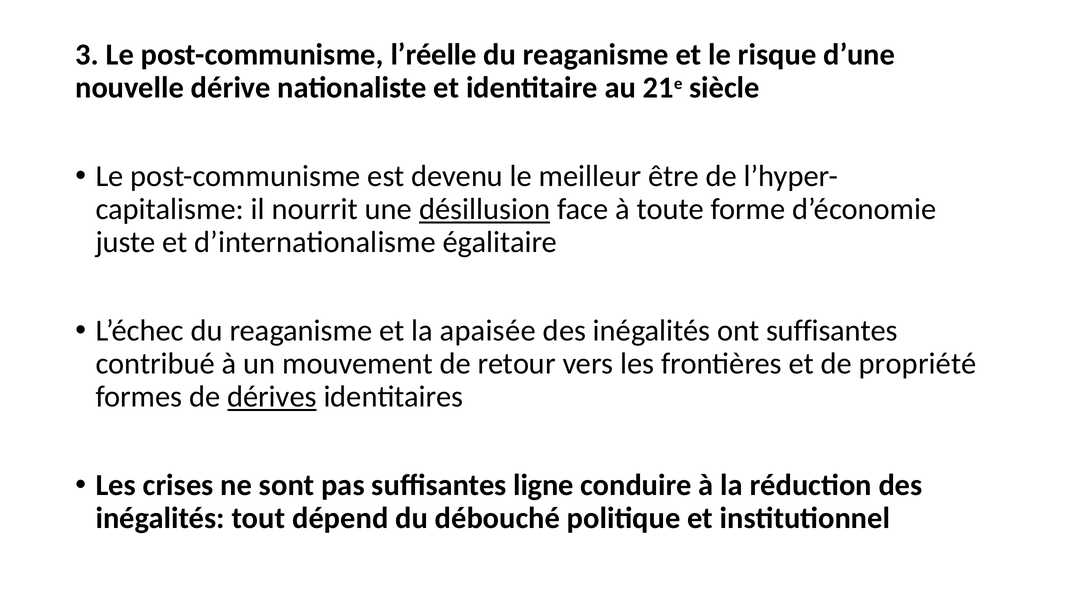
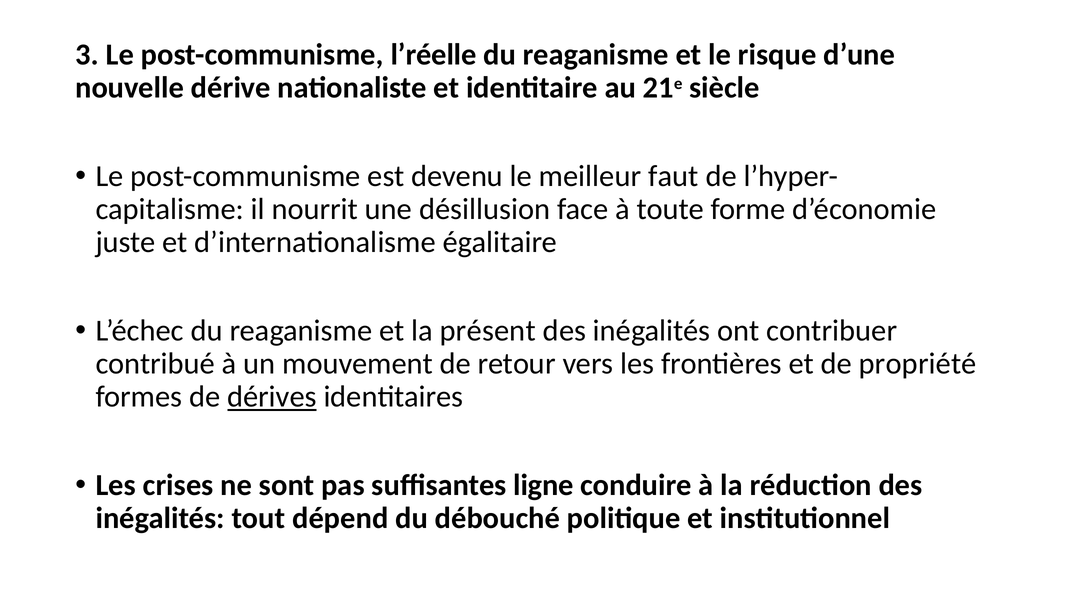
être: être -> faut
désillusion underline: present -> none
apaisée: apaisée -> présent
ont suffisantes: suffisantes -> contribuer
